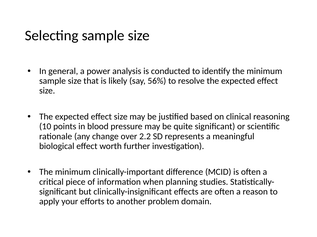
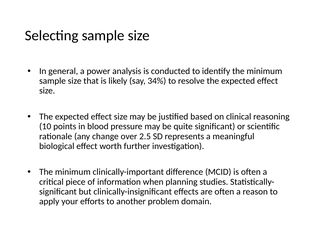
56%: 56% -> 34%
2.2: 2.2 -> 2.5
